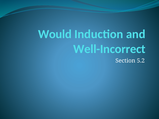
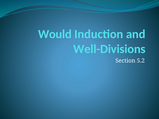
Well-Incorrect: Well-Incorrect -> Well-Divisions
